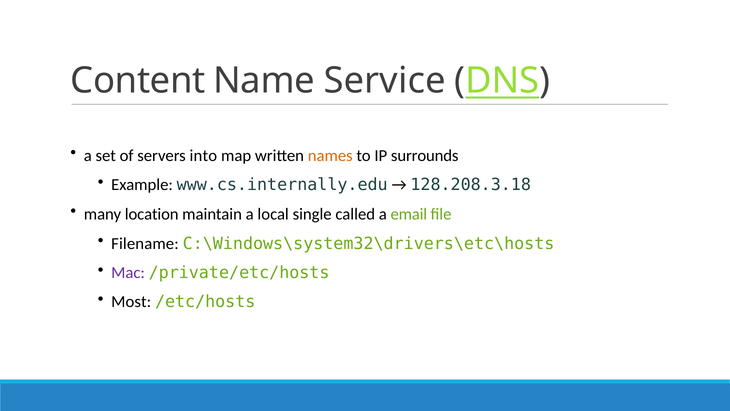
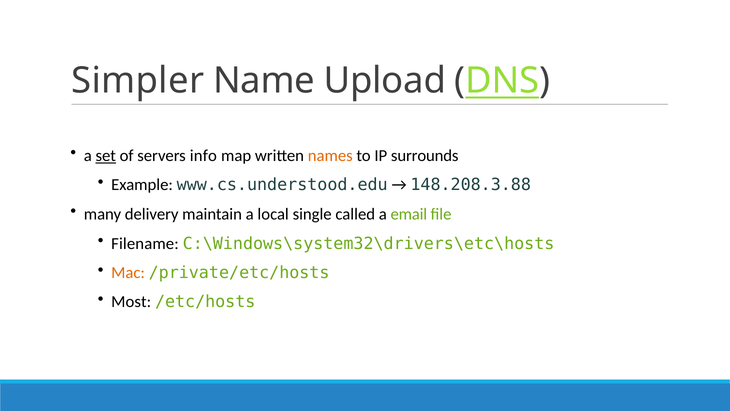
Content: Content -> Simpler
Service: Service -> Upload
set underline: none -> present
into: into -> info
www.cs.internally.edu: www.cs.internally.edu -> www.cs.understood.edu
128.208.3.18: 128.208.3.18 -> 148.208.3.88
location: location -> delivery
Mac colour: purple -> orange
